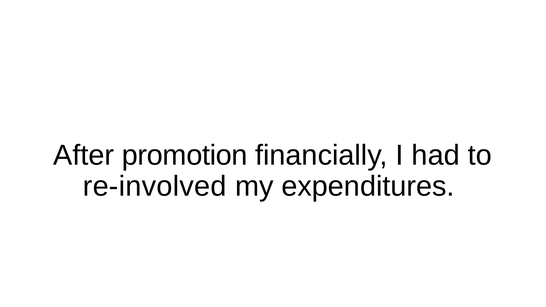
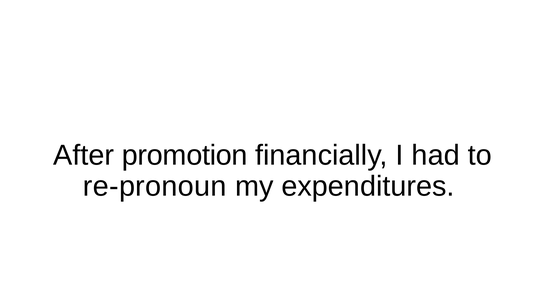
re-involved: re-involved -> re-pronoun
